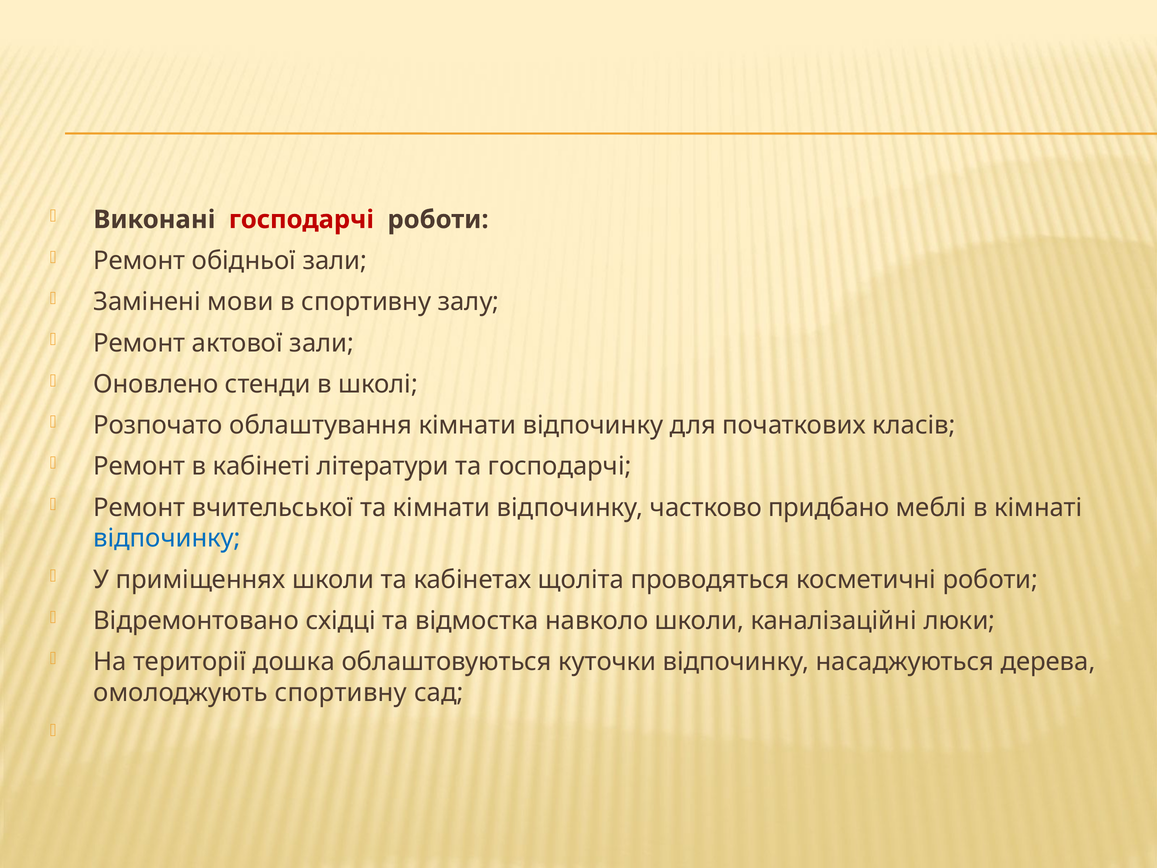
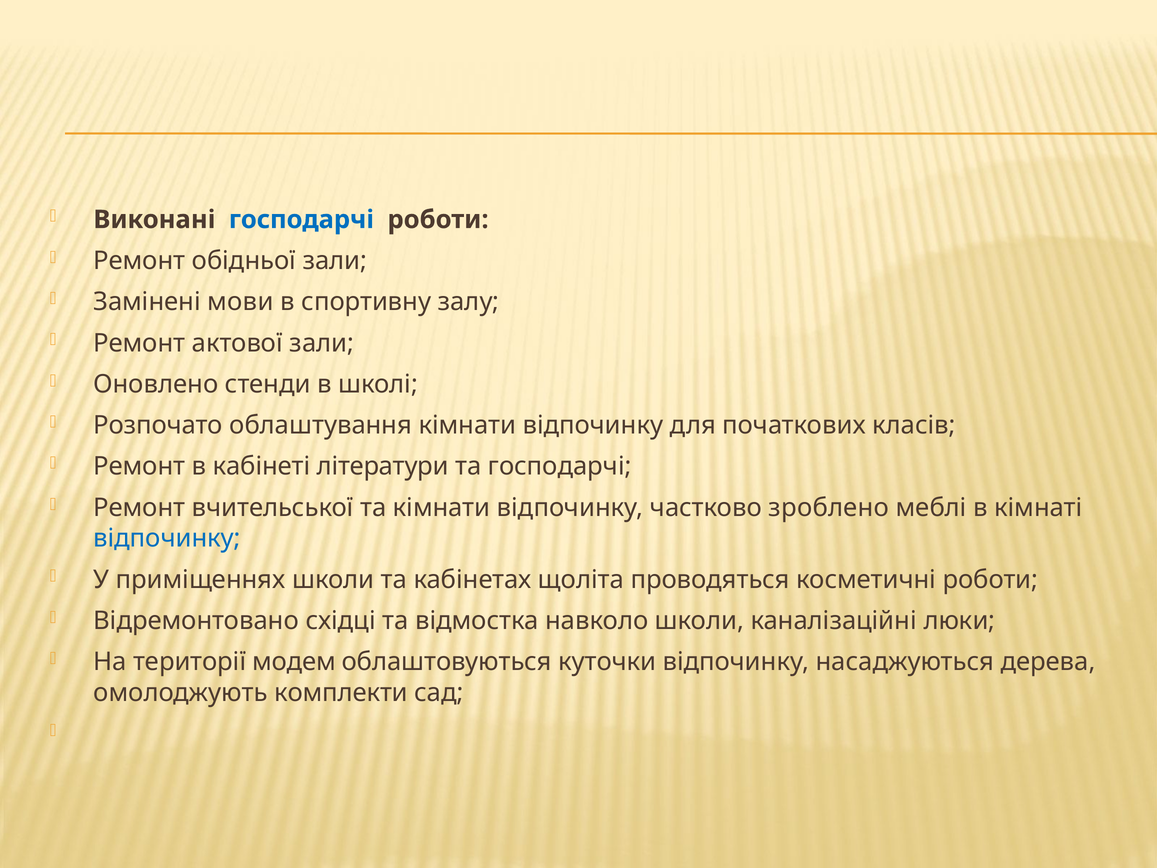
господарчі at (301, 220) colour: red -> blue
придбано: придбано -> зроблено
дошка: дошка -> модем
омолоджують спортивну: спортивну -> комплекти
